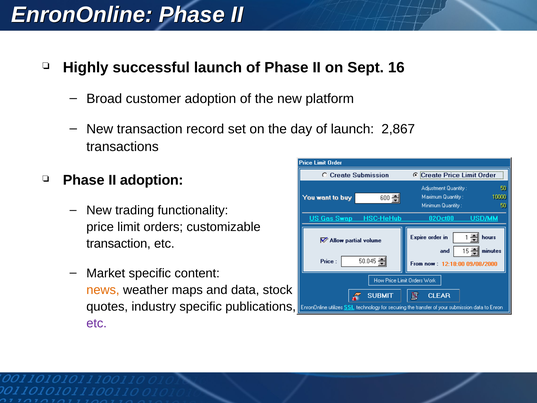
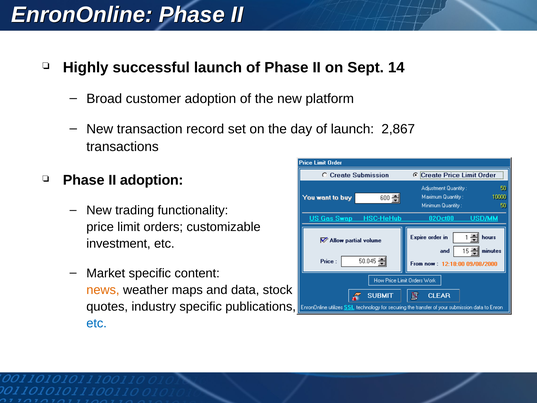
16: 16 -> 14
transaction at (119, 244): transaction -> investment
etc at (97, 323) colour: purple -> blue
